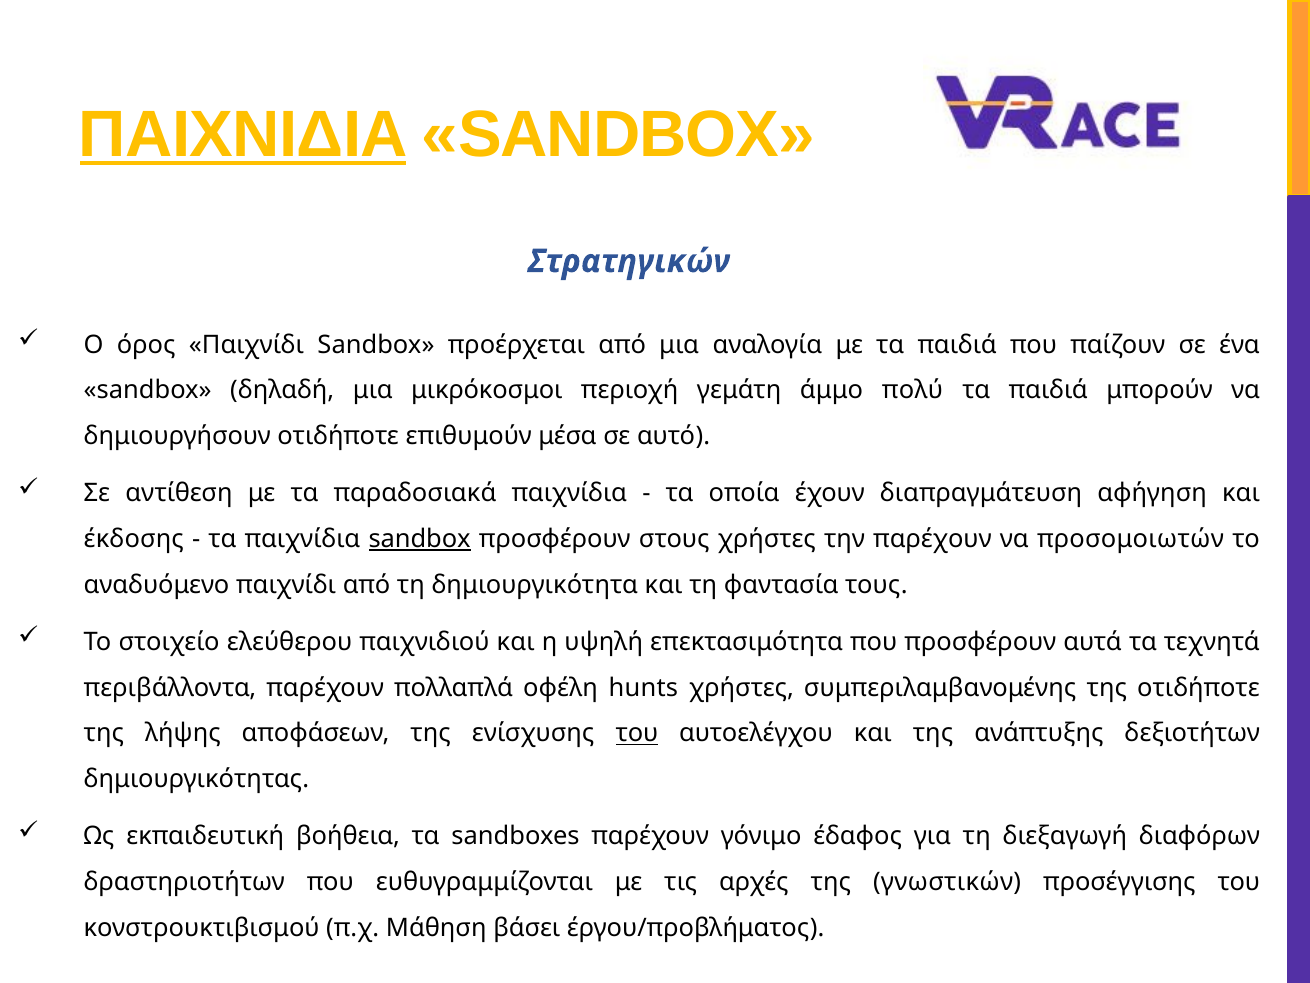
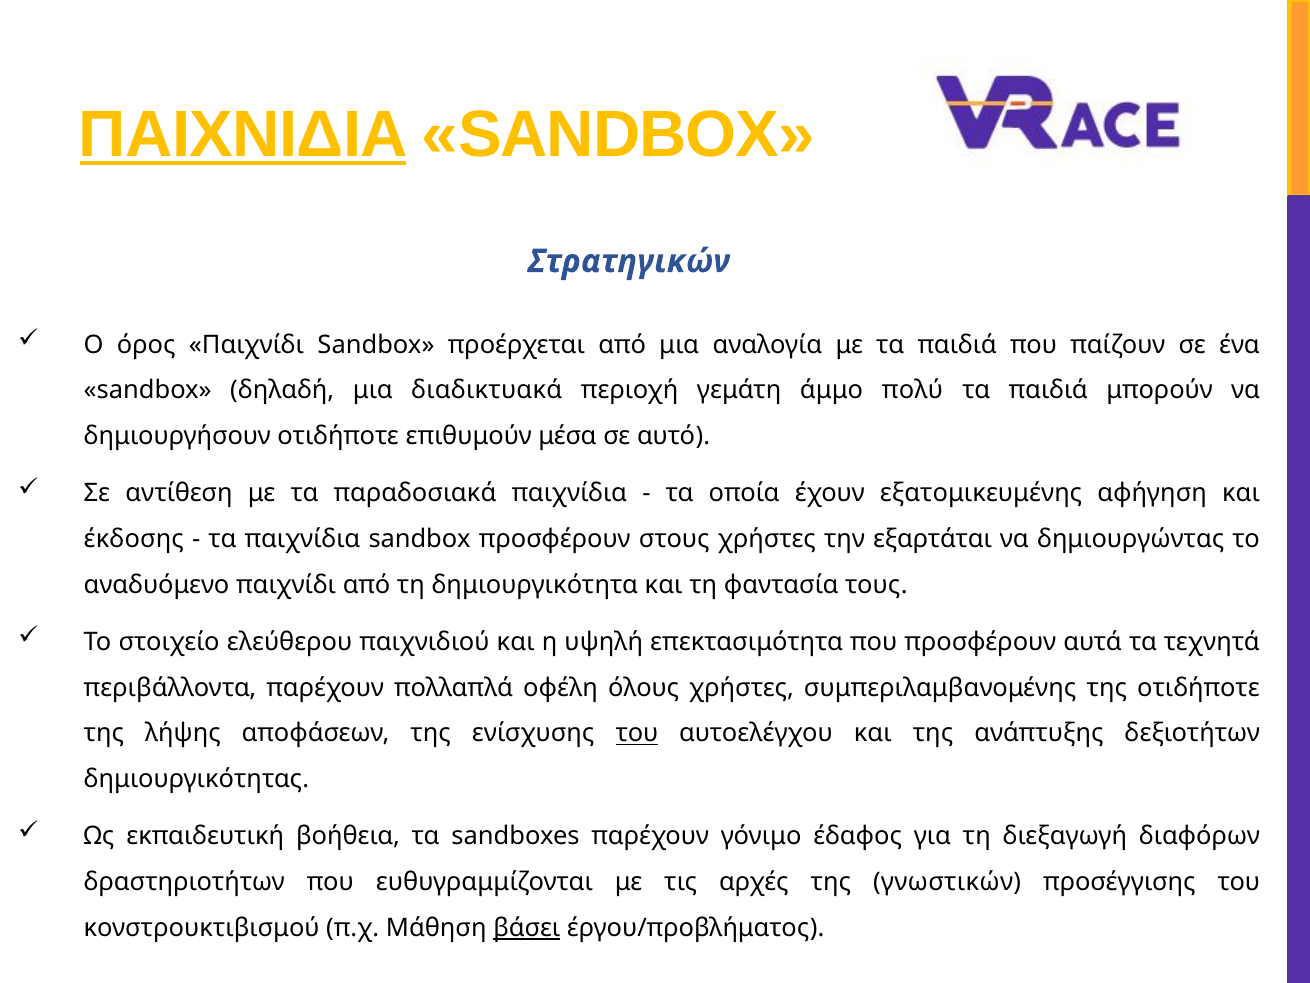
μικρόκοσμοι: μικρόκοσμοι -> διαδικτυακά
διαπραγμάτευση: διαπραγμάτευση -> εξατομικευμένης
sandbox at (420, 539) underline: present -> none
την παρέχουν: παρέχουν -> εξαρτάται
προσομοιωτών: προσομοιωτών -> δημιουργώντας
hunts: hunts -> όλους
βάσει underline: none -> present
